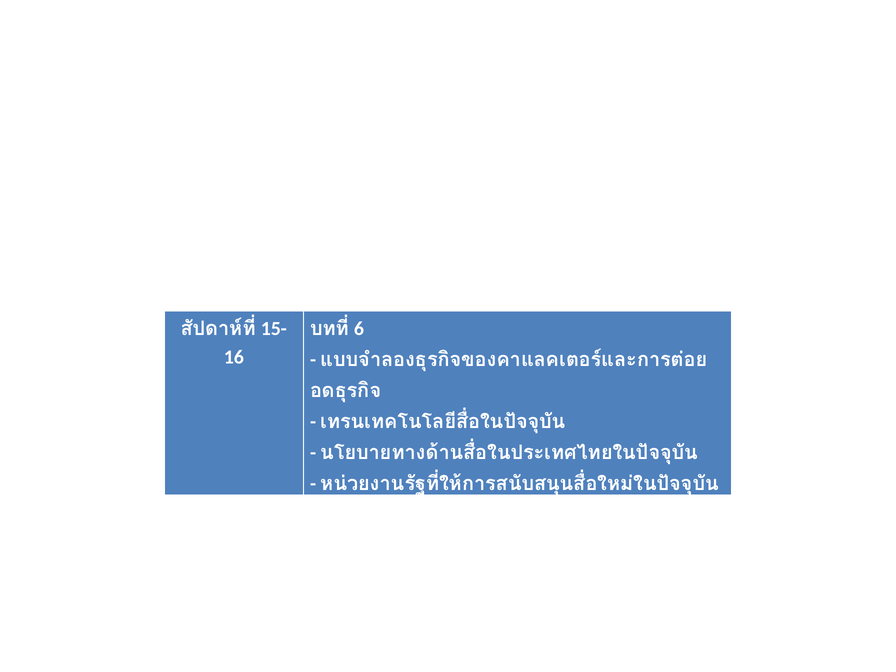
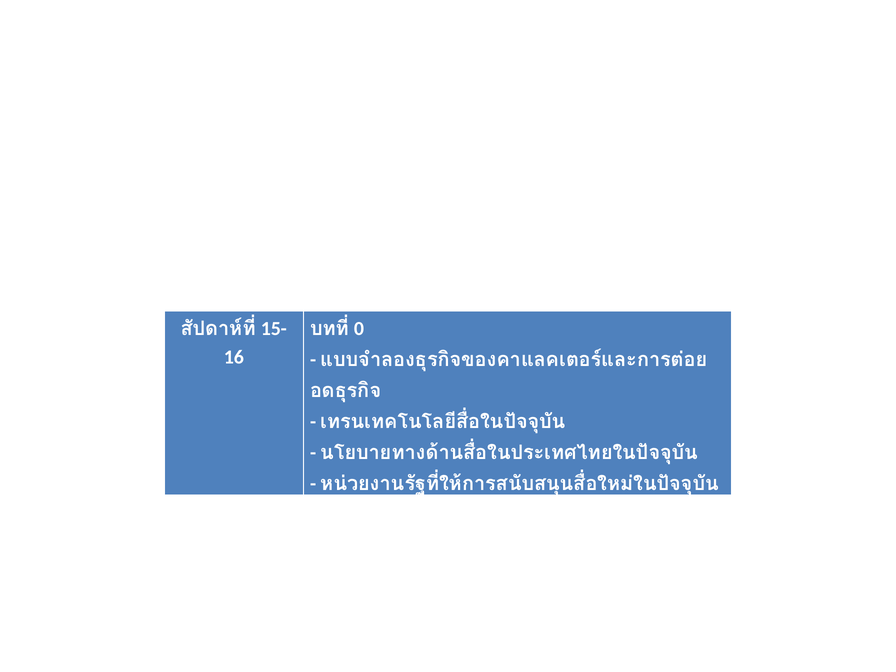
6: 6 -> 0
